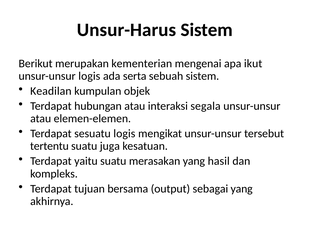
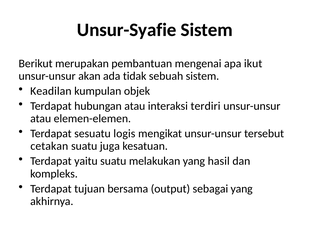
Unsur-Harus: Unsur-Harus -> Unsur-Syafie
kementerian: kementerian -> pembantuan
unsur-unsur logis: logis -> akan
serta: serta -> tidak
segala: segala -> terdiri
tertentu: tertentu -> cetakan
merasakan: merasakan -> melakukan
